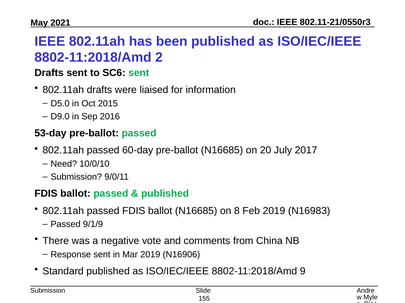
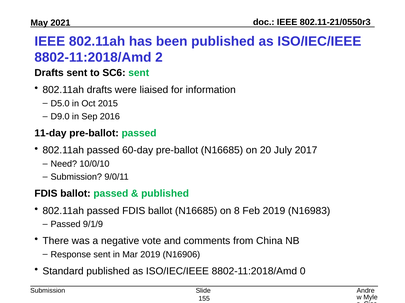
53-day: 53-day -> 11-day
9: 9 -> 0
